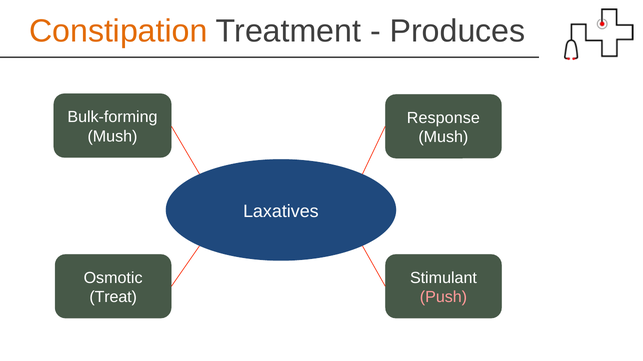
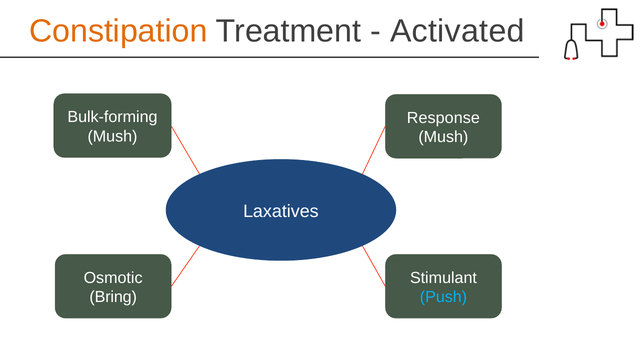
Produces: Produces -> Activated
Treat: Treat -> Bring
Push colour: pink -> light blue
